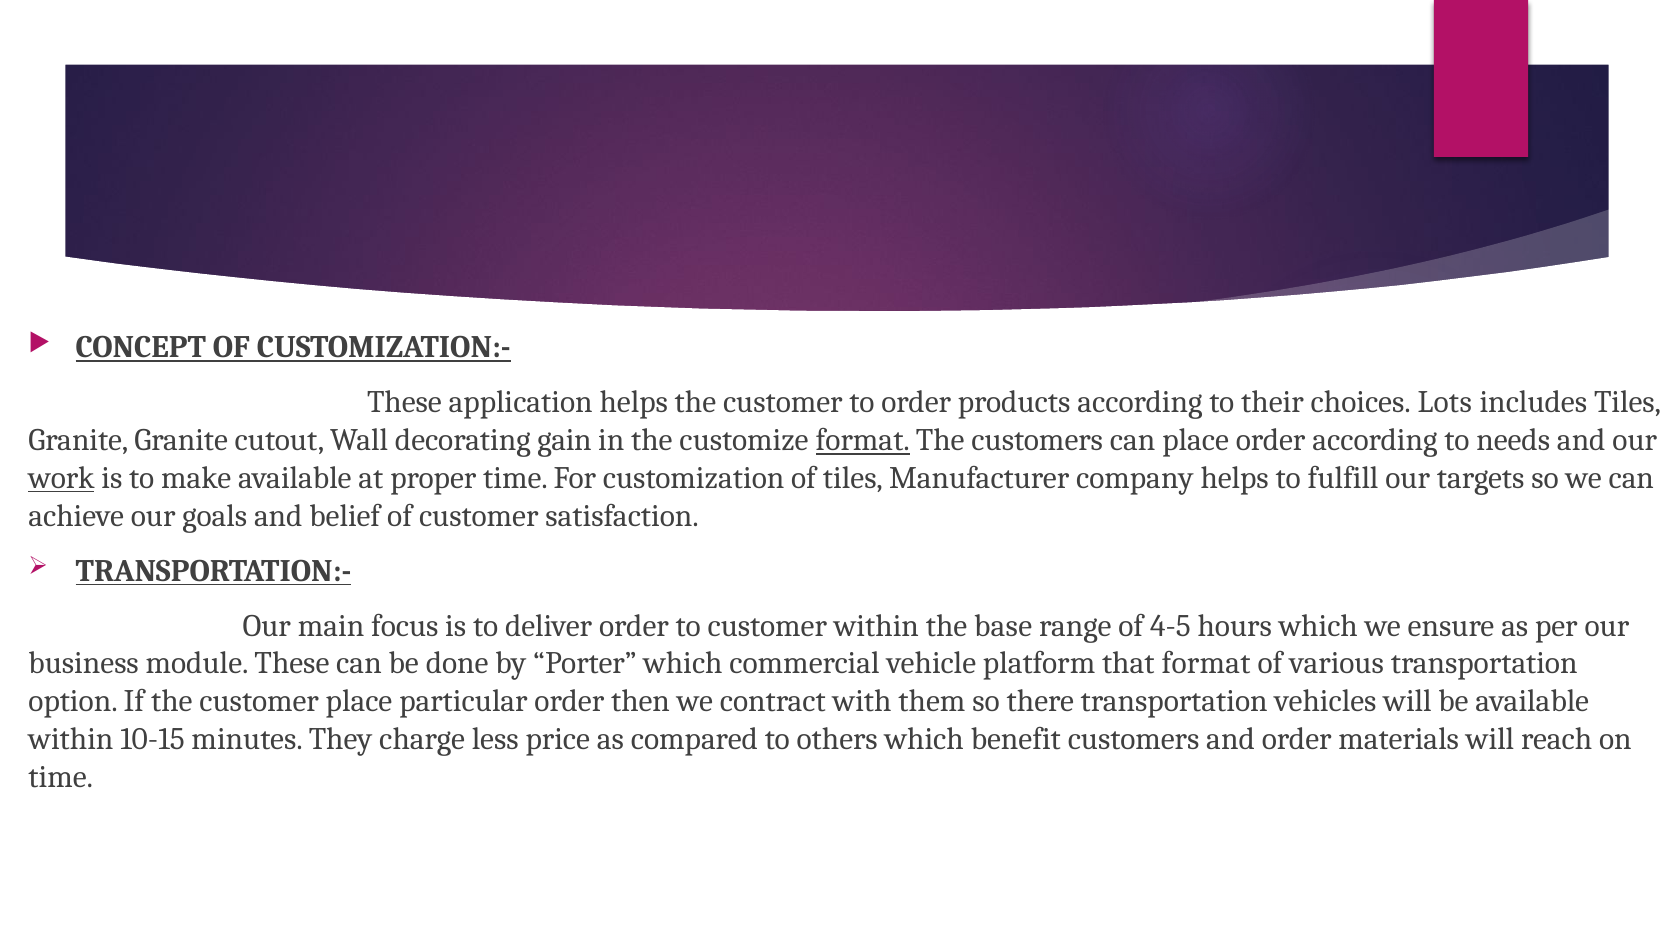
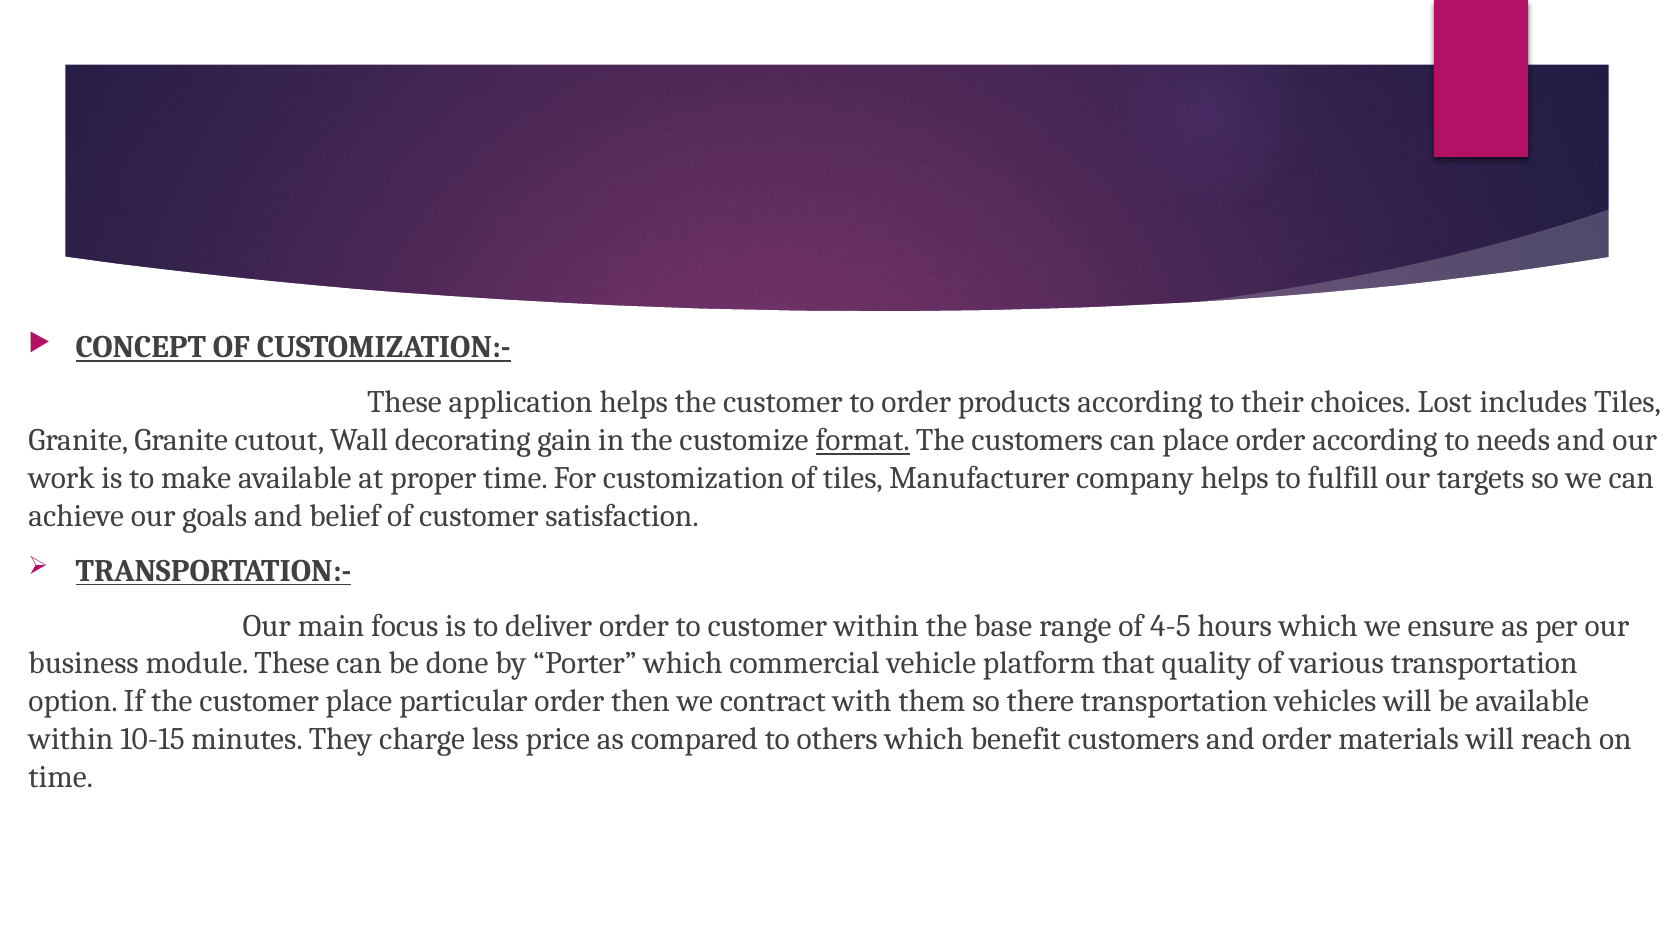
Lots: Lots -> Lost
work underline: present -> none
that format: format -> quality
